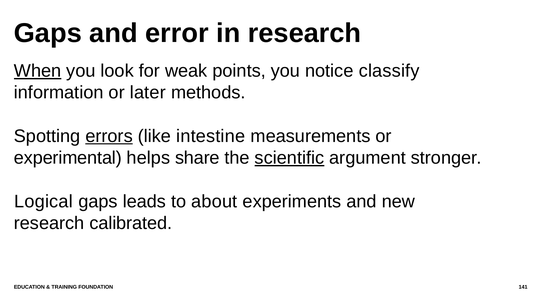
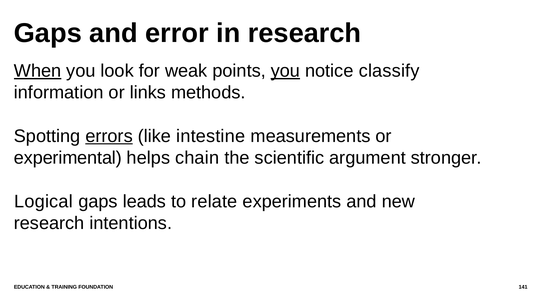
you at (285, 71) underline: none -> present
later: later -> links
share: share -> chain
scientific underline: present -> none
about: about -> relate
calibrated: calibrated -> intentions
